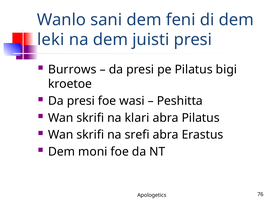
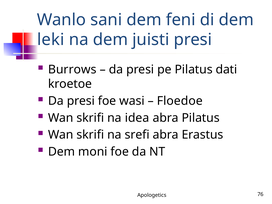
bigi: bigi -> dati
Peshitta: Peshitta -> Floedoe
klari: klari -> idea
